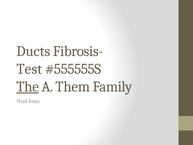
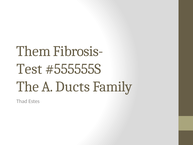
Ducts: Ducts -> Them
The underline: present -> none
Them: Them -> Ducts
